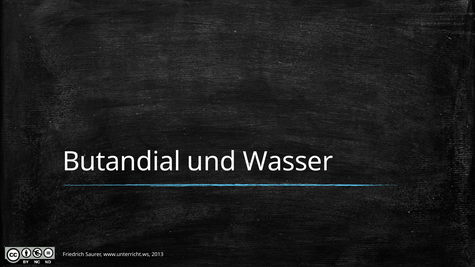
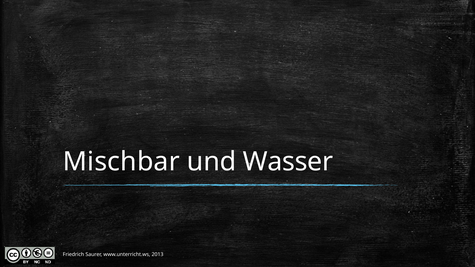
Butandial: Butandial -> Mischbar
